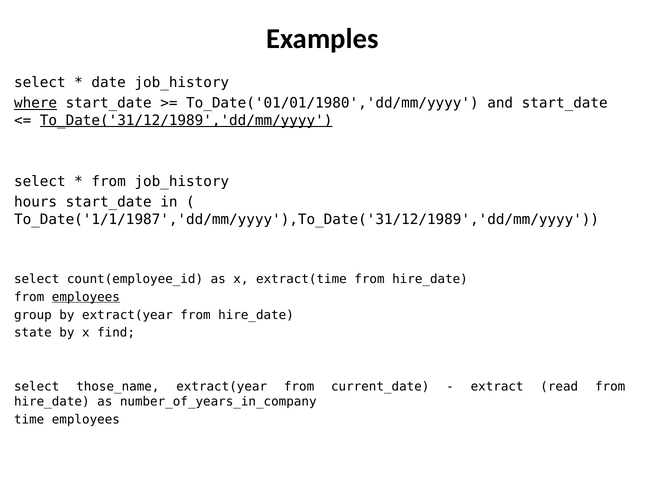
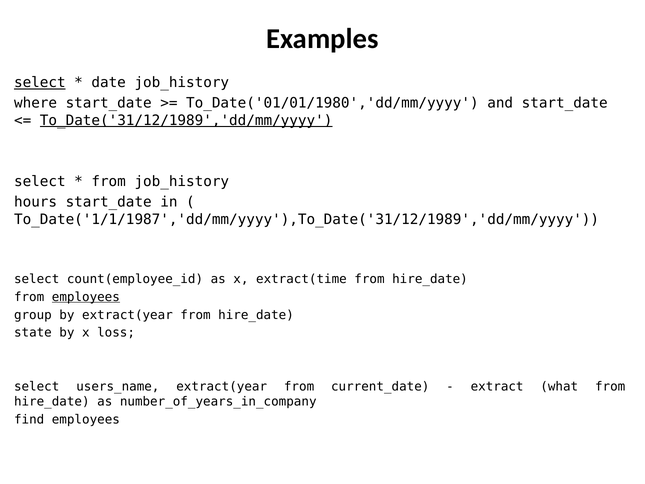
select at (40, 83) underline: none -> present
where underline: present -> none
find: find -> loss
those_name: those_name -> users_name
read: read -> what
time: time -> find
